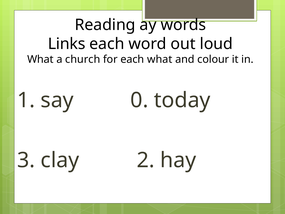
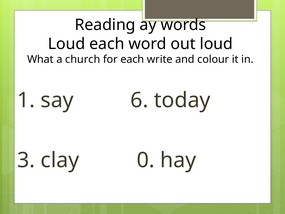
Links at (67, 44): Links -> Loud
each what: what -> write
0: 0 -> 6
2: 2 -> 0
